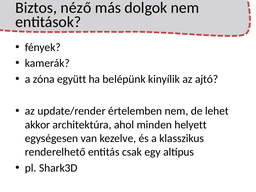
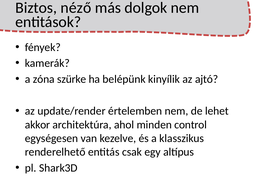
együtt: együtt -> szürke
helyett: helyett -> control
